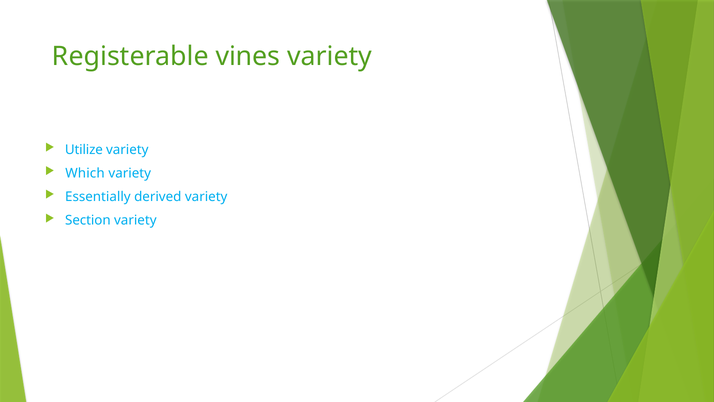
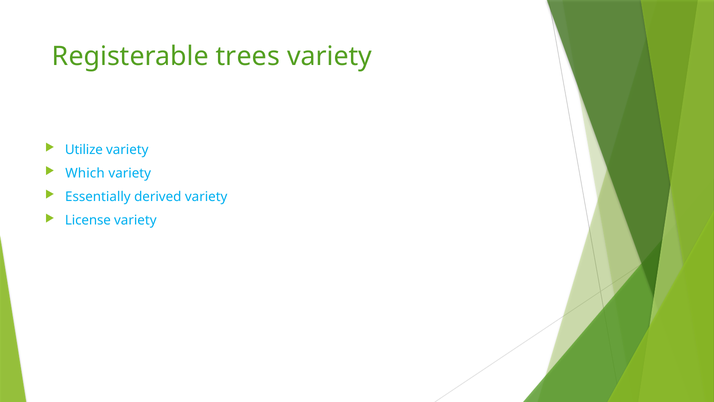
vines: vines -> trees
Section: Section -> License
